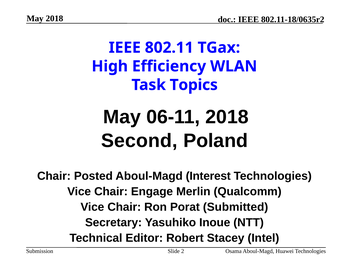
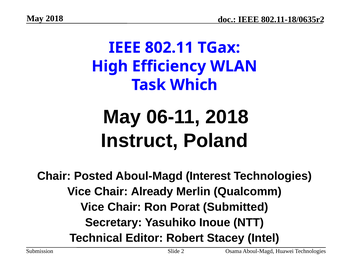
Topics: Topics -> Which
Second: Second -> Instruct
Engage: Engage -> Already
